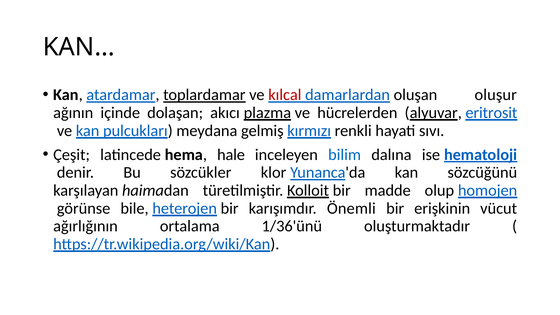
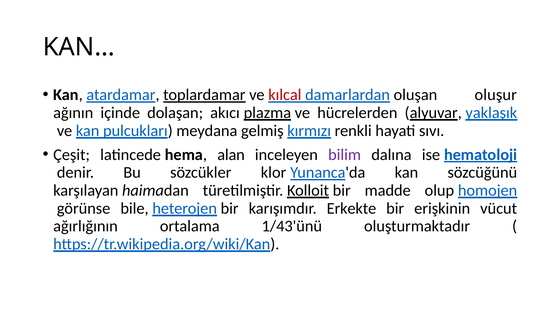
eritrosit: eritrosit -> yaklaşık
hale: hale -> alan
bilim colour: blue -> purple
Önemli: Önemli -> Erkekte
1/36'ünü: 1/36'ünü -> 1/43'ünü
